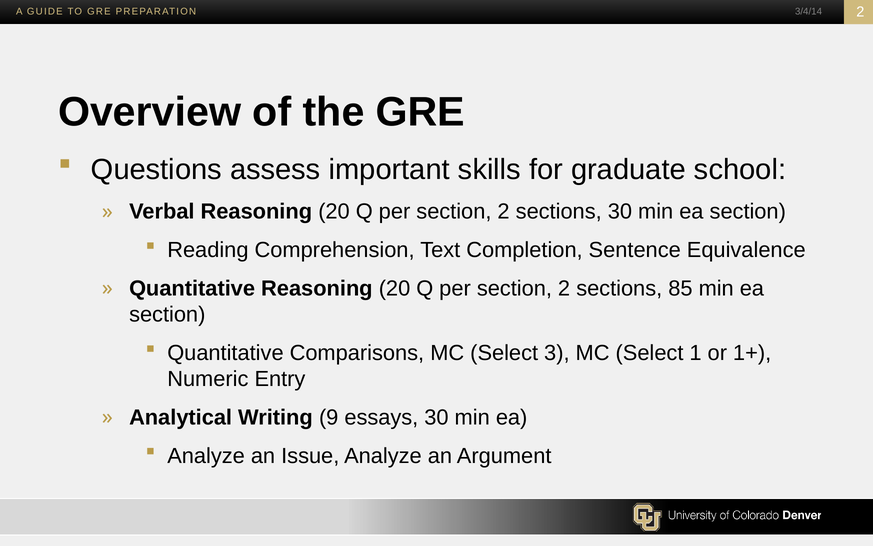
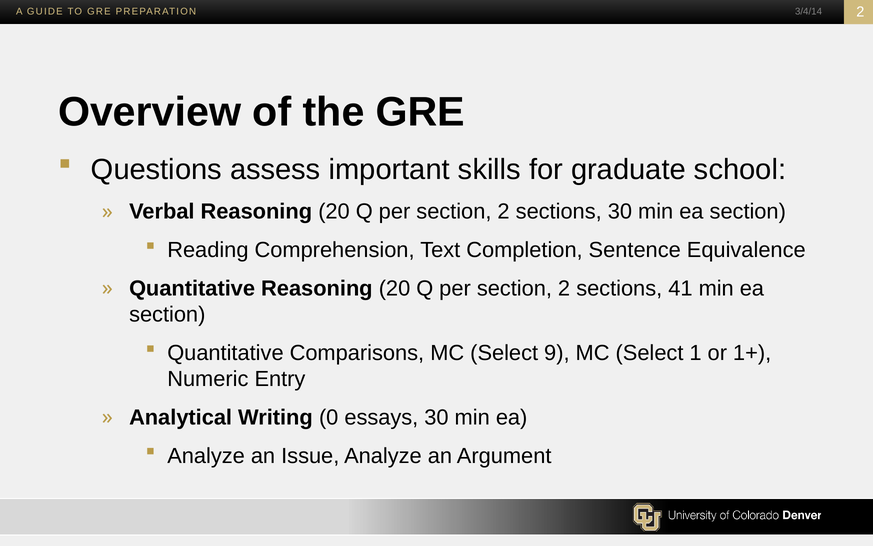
85: 85 -> 41
3: 3 -> 9
9: 9 -> 0
